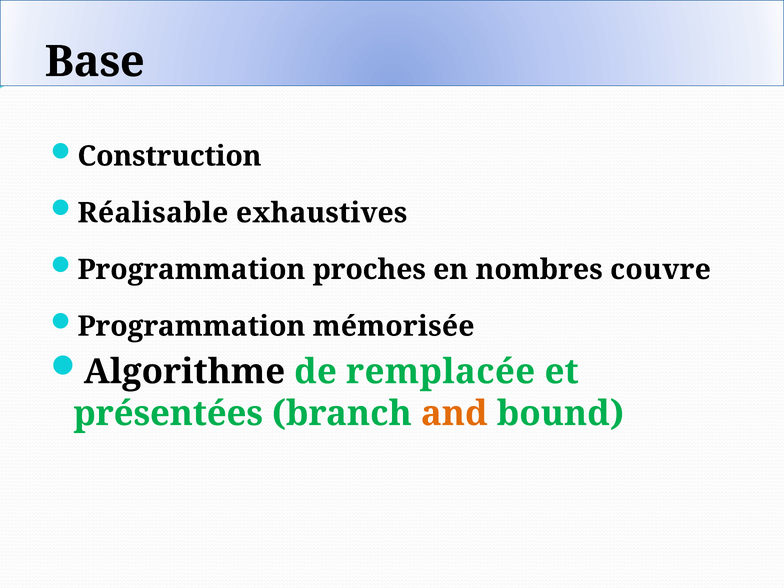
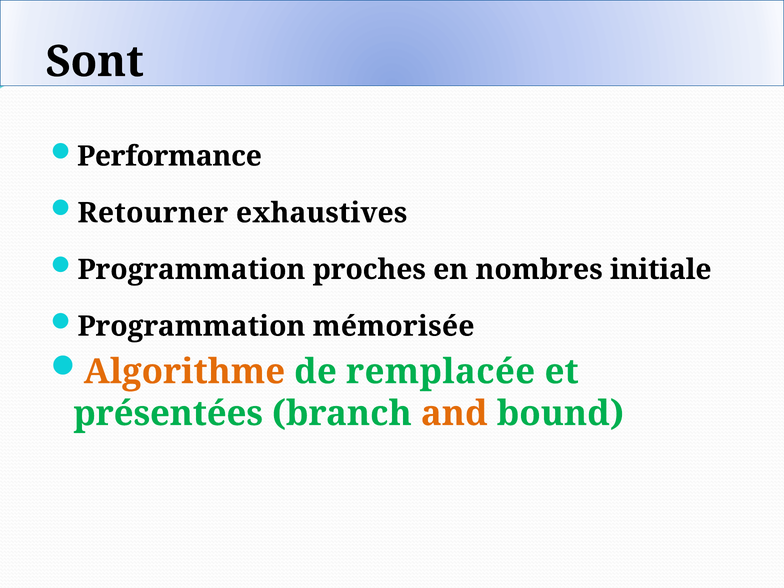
Base: Base -> Sont
Construction: Construction -> Performance
Réalisable: Réalisable -> Retourner
couvre: couvre -> initiale
Algorithme colour: black -> orange
